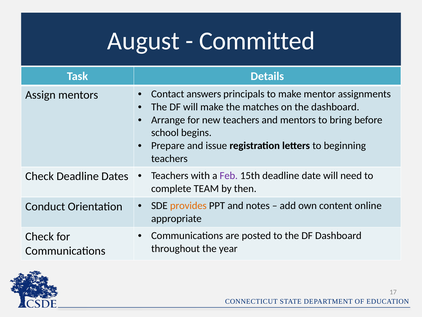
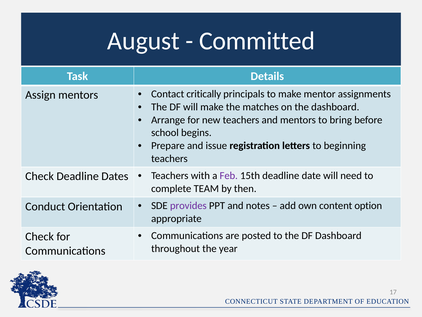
answers: answers -> critically
provides colour: orange -> purple
online: online -> option
